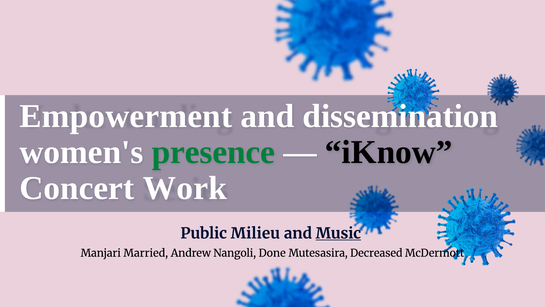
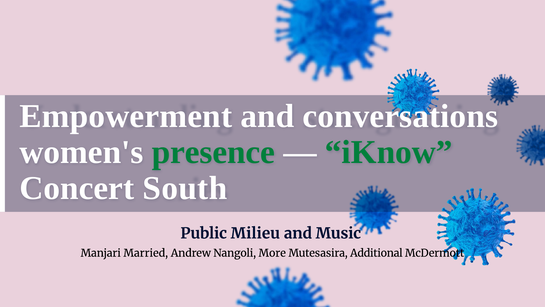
dissemination: dissemination -> conversations
iKnow colour: black -> green
Work: Work -> South
Music underline: present -> none
Done: Done -> More
Decreased: Decreased -> Additional
